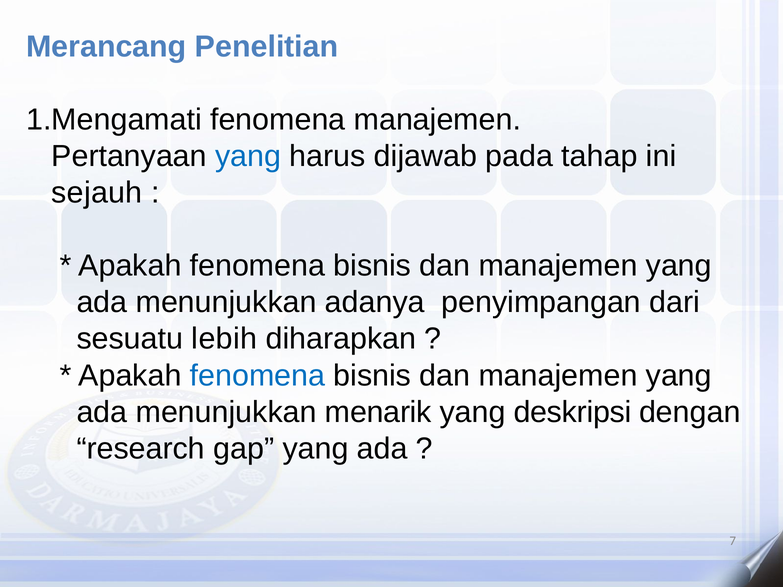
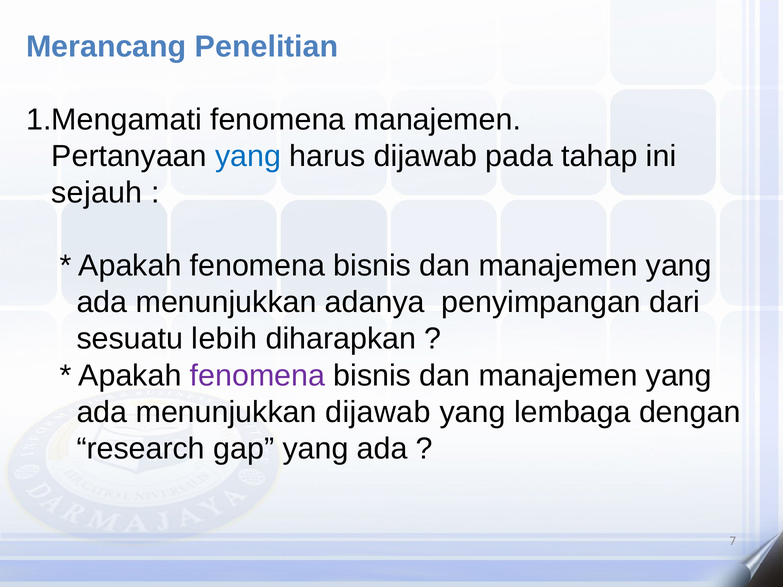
fenomena at (258, 376) colour: blue -> purple
menunjukkan menarik: menarik -> dijawab
deskripsi: deskripsi -> lembaga
